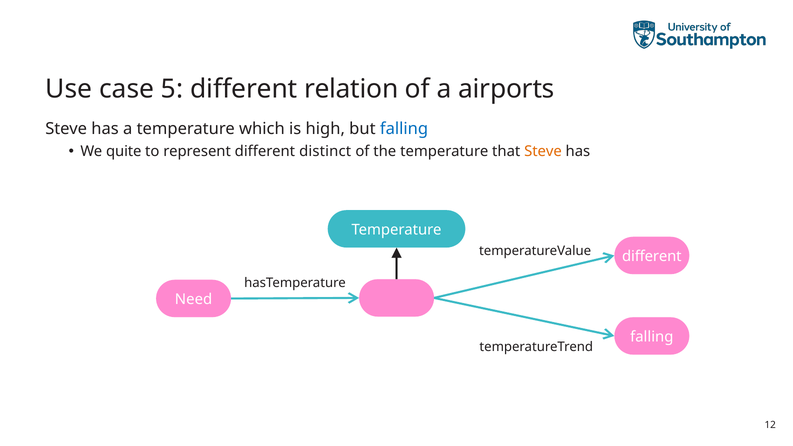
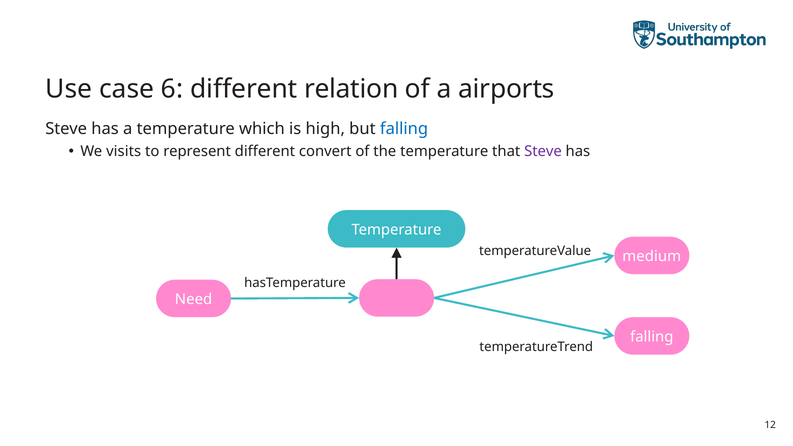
5: 5 -> 6
quite: quite -> visits
distinct: distinct -> convert
Steve at (543, 152) colour: orange -> purple
different at (652, 257): different -> medium
